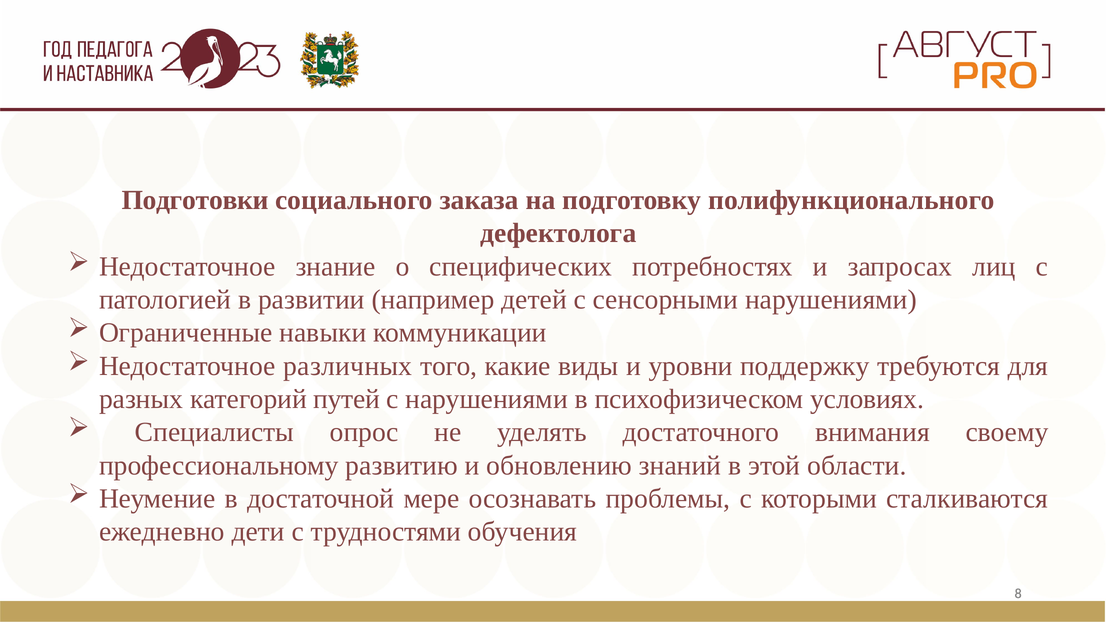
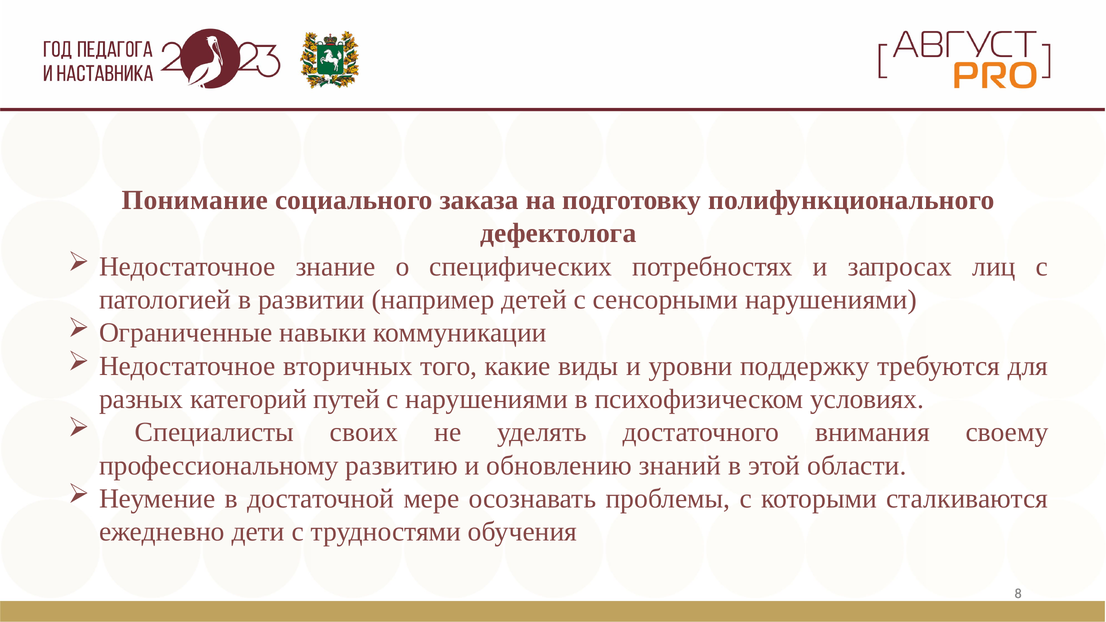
Подготовки: Подготовки -> Понимание
различных: различных -> вторичных
опрос: опрос -> своих
